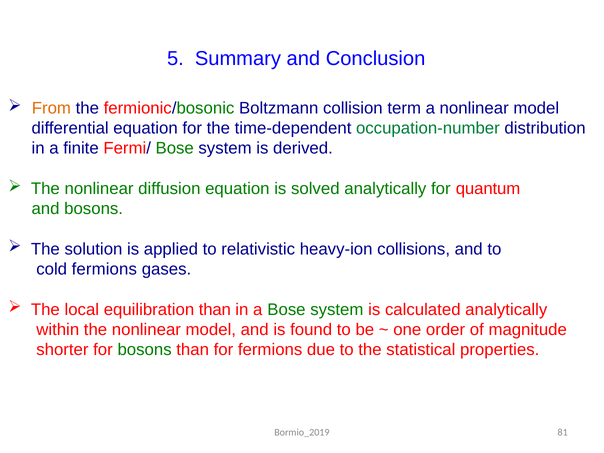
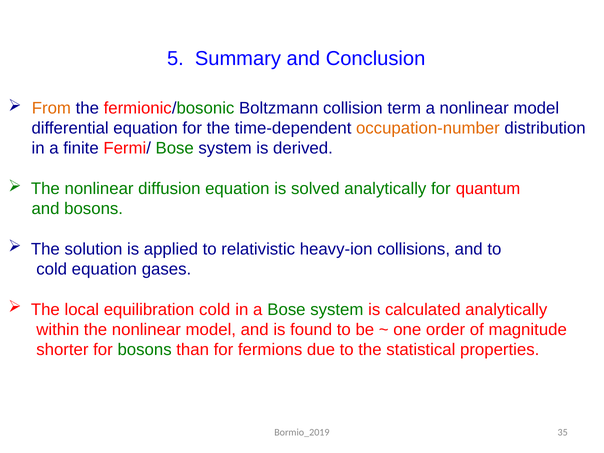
occupation-number colour: green -> orange
cold fermions: fermions -> equation
equilibration than: than -> cold
81: 81 -> 35
